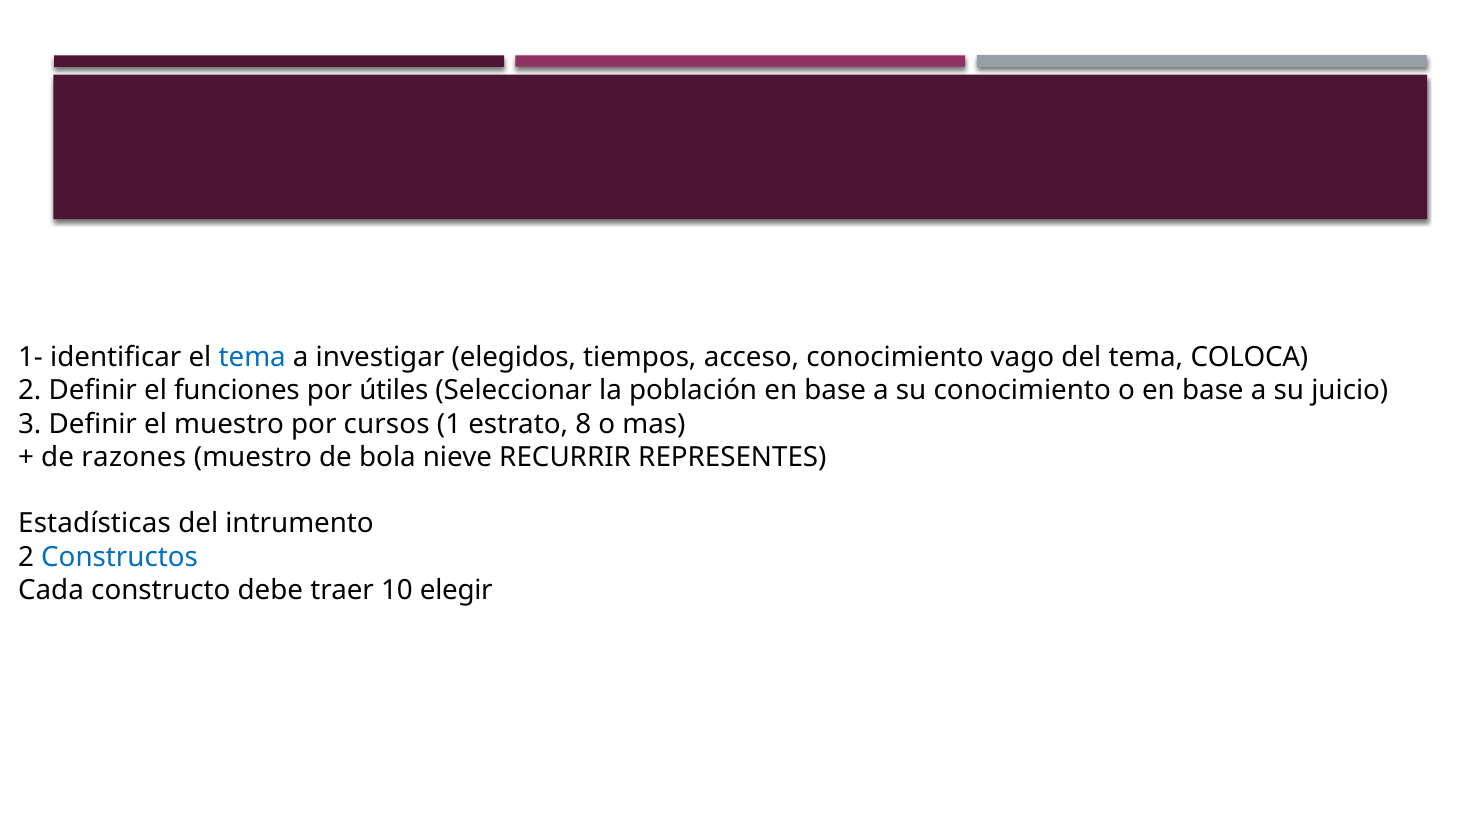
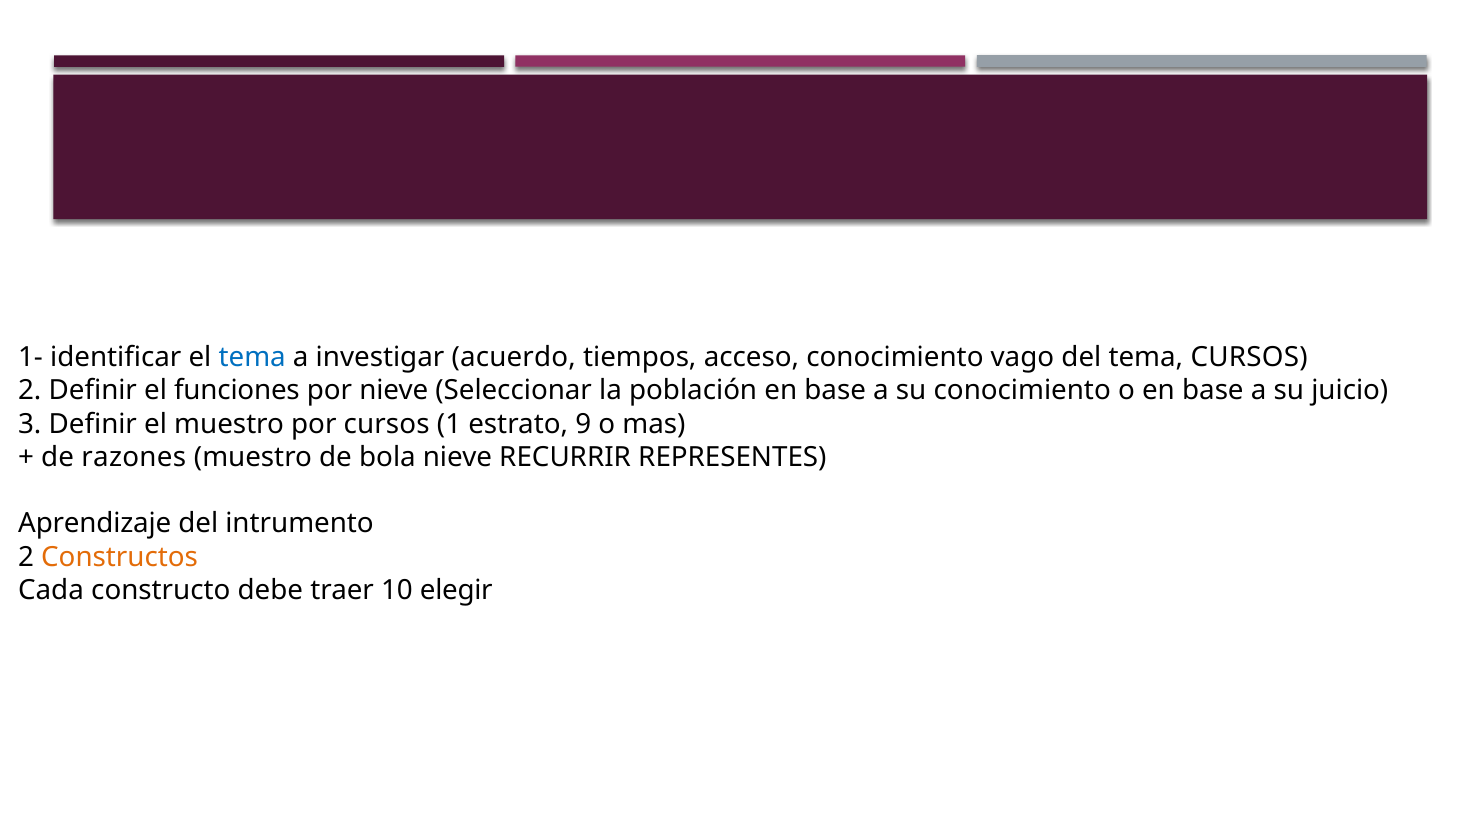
elegidos: elegidos -> acuerdo
tema COLOCA: COLOCA -> CURSOS
por útiles: útiles -> nieve
8: 8 -> 9
Estadísticas: Estadísticas -> Aprendizaje
Constructos colour: blue -> orange
